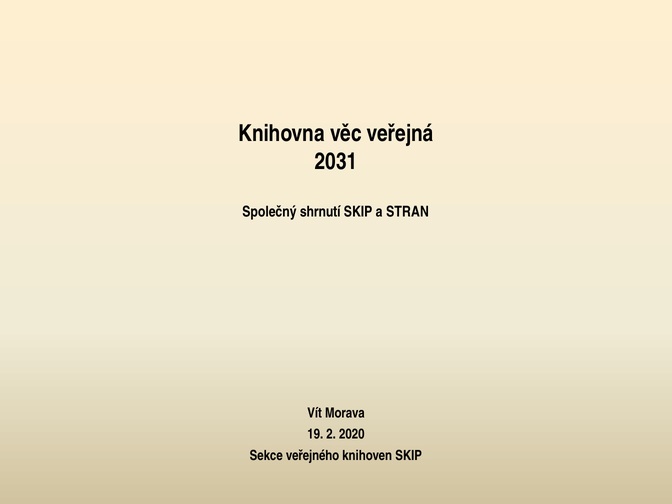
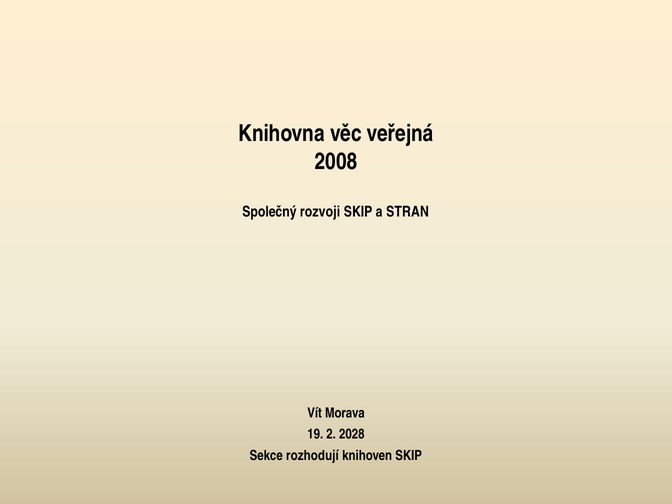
2031: 2031 -> 2008
shrnutí: shrnutí -> rozvoji
2020: 2020 -> 2028
veřejného: veřejného -> rozhodují
